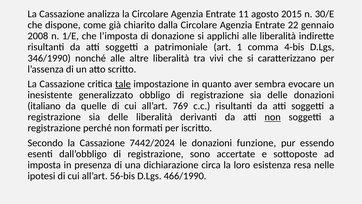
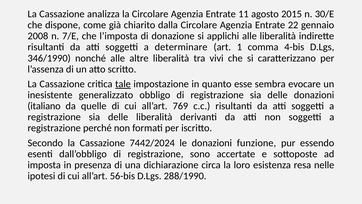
1/E: 1/E -> 7/E
patrimoniale: patrimoniale -> determinare
aver: aver -> esse
non at (273, 117) underline: present -> none
466/1990: 466/1990 -> 288/1990
